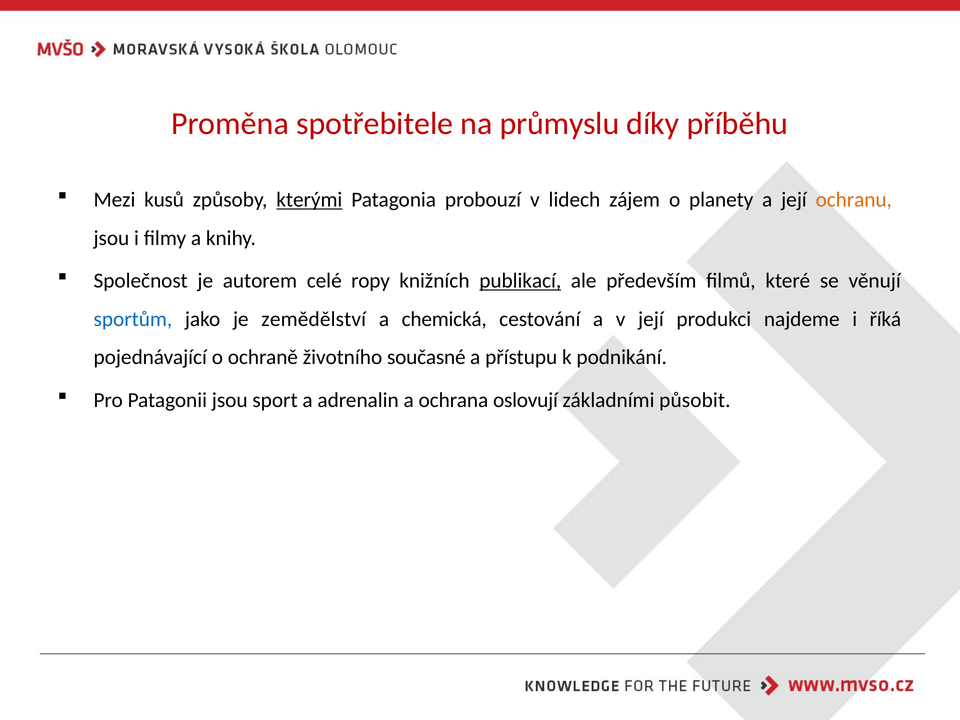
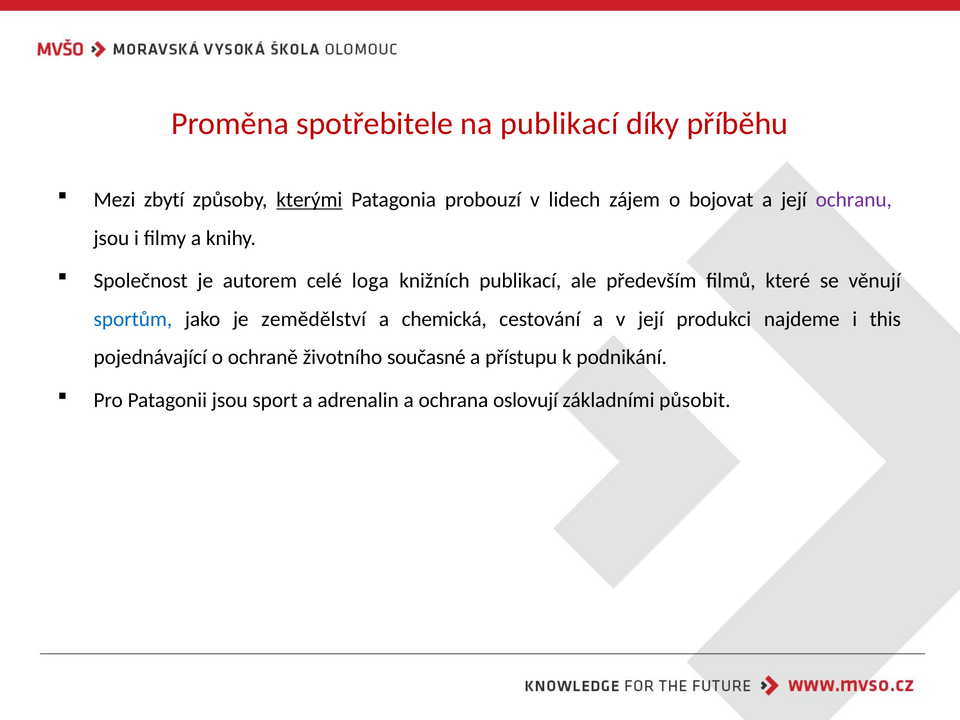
na průmyslu: průmyslu -> publikací
kusů: kusů -> zbytí
planety: planety -> bojovat
ochranu colour: orange -> purple
ropy: ropy -> loga
publikací at (520, 281) underline: present -> none
říká: říká -> this
